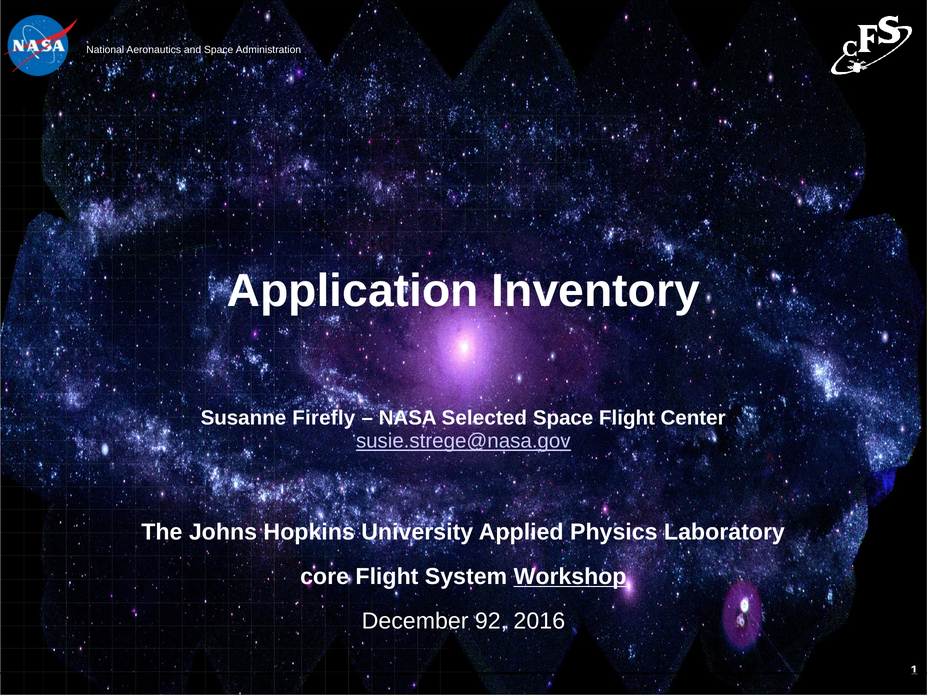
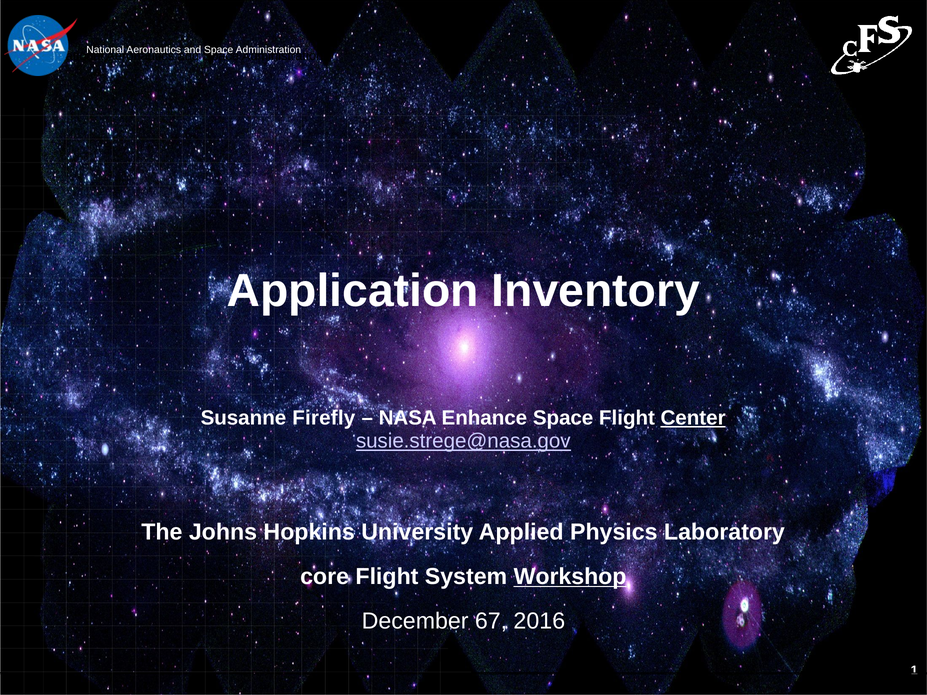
Selected: Selected -> Enhance
Center underline: none -> present
92: 92 -> 67
